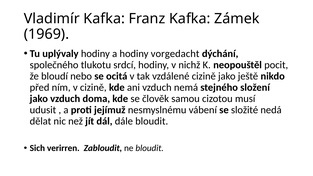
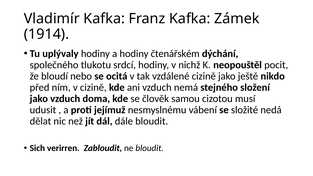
1969: 1969 -> 1914
vorgedacht: vorgedacht -> čtenářském
